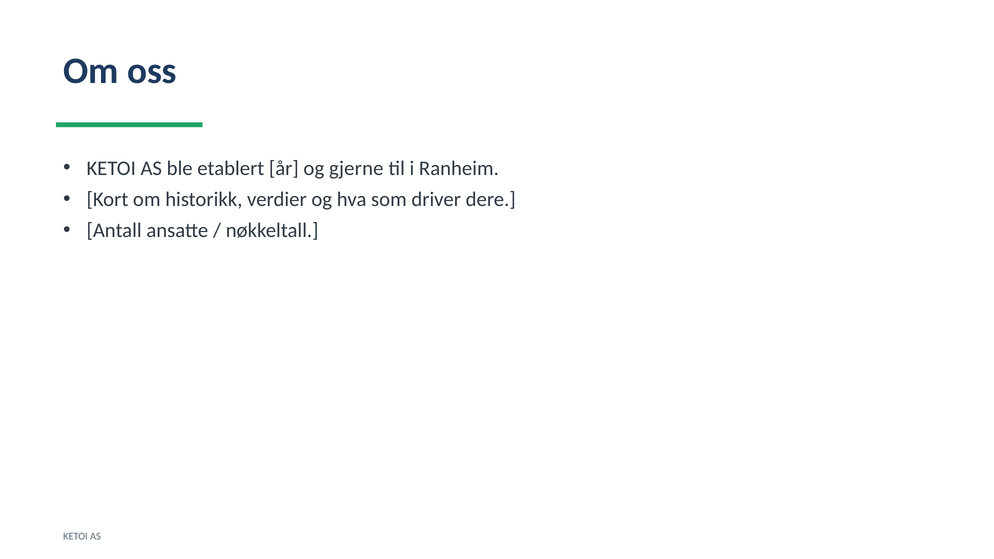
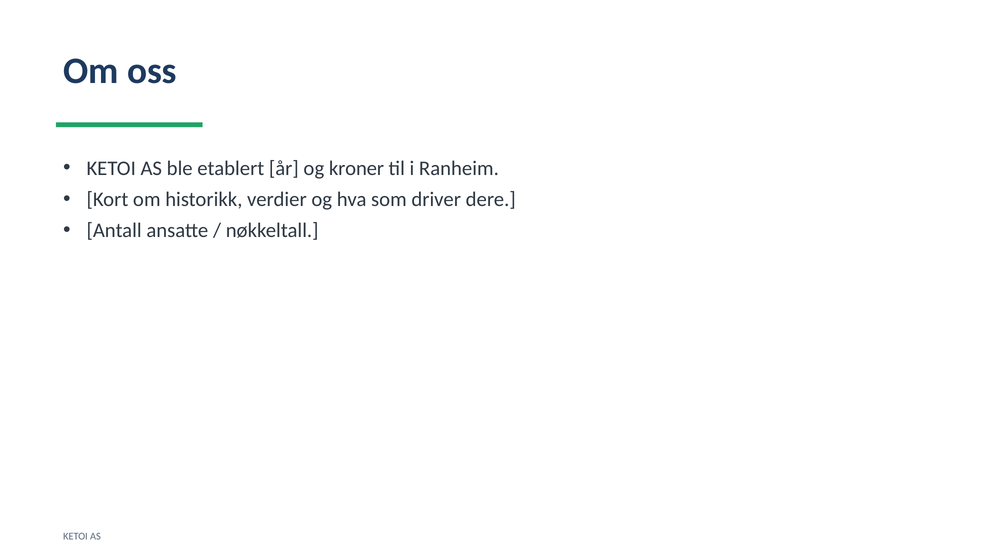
gjerne: gjerne -> kroner
